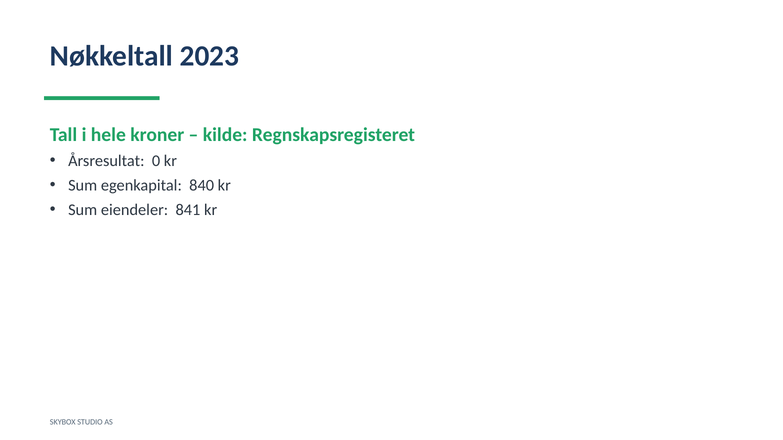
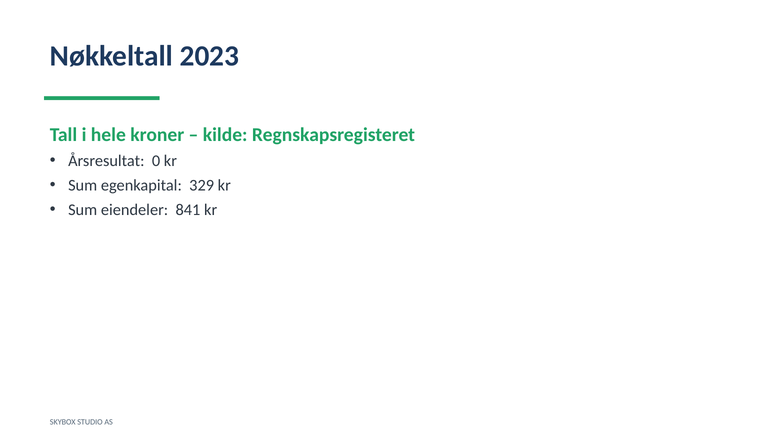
840: 840 -> 329
